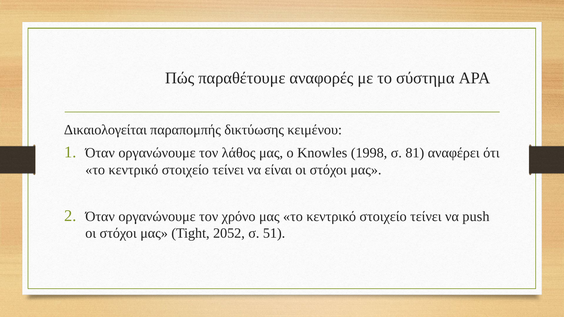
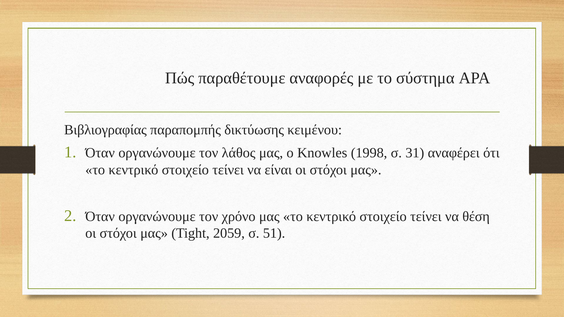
Δικαιολογείται: Δικαιολογείται -> Βιβλιογραφίας
81: 81 -> 31
push: push -> θέση
2052: 2052 -> 2059
